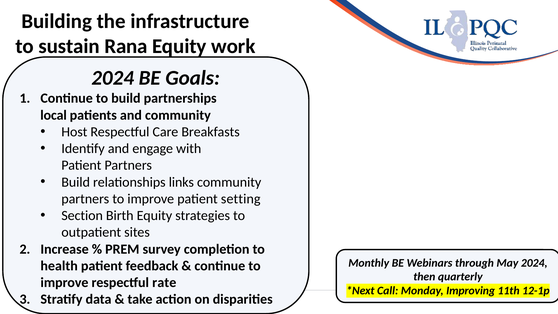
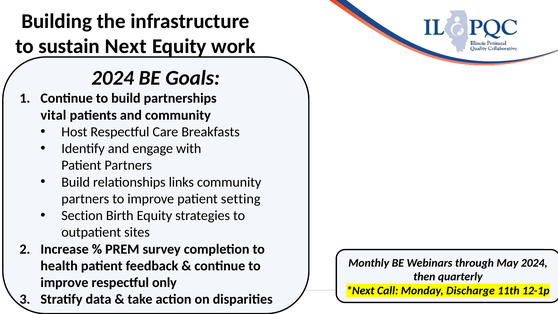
Rana: Rana -> Next
local: local -> vital
rate: rate -> only
Improving: Improving -> Discharge
